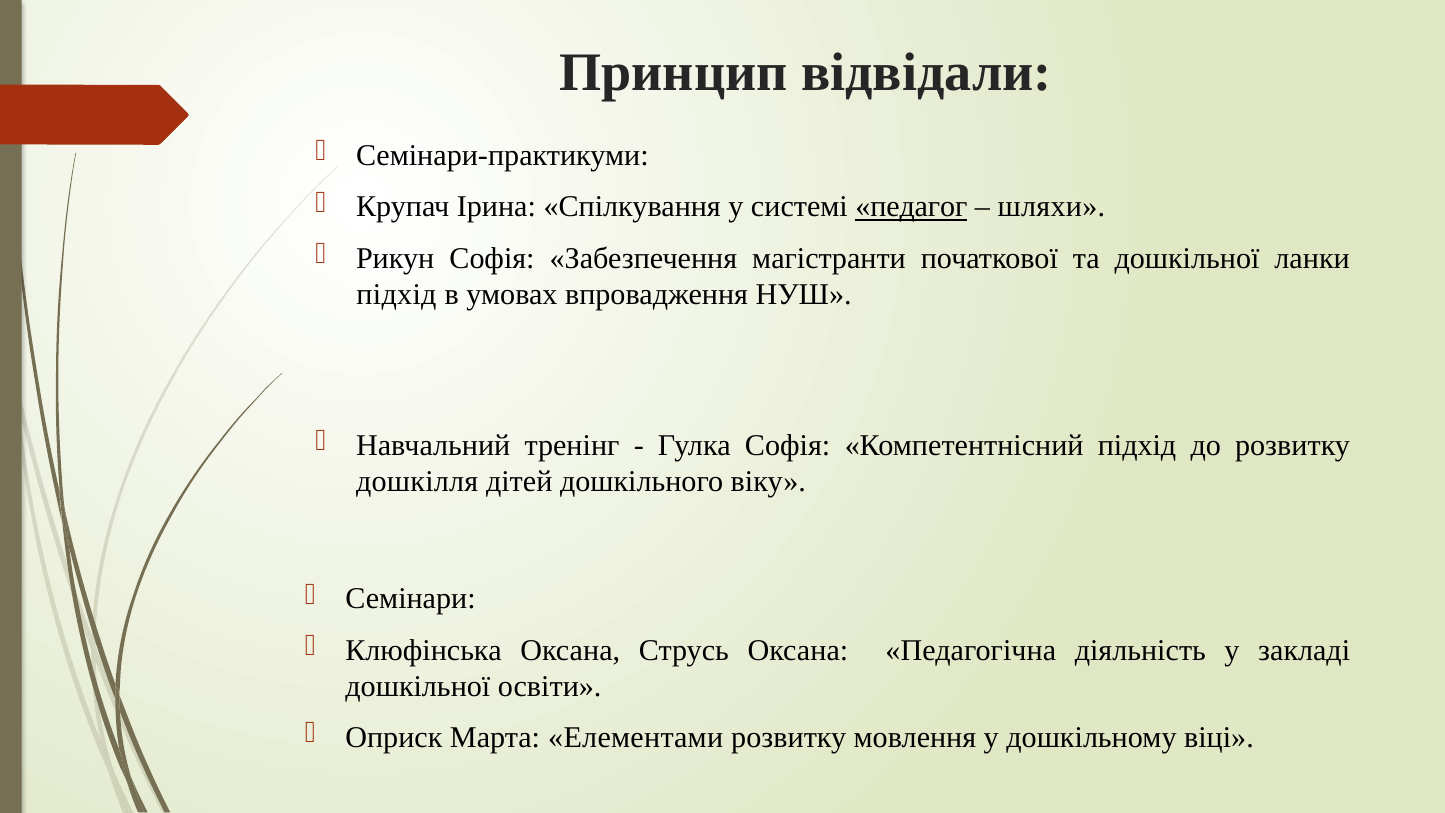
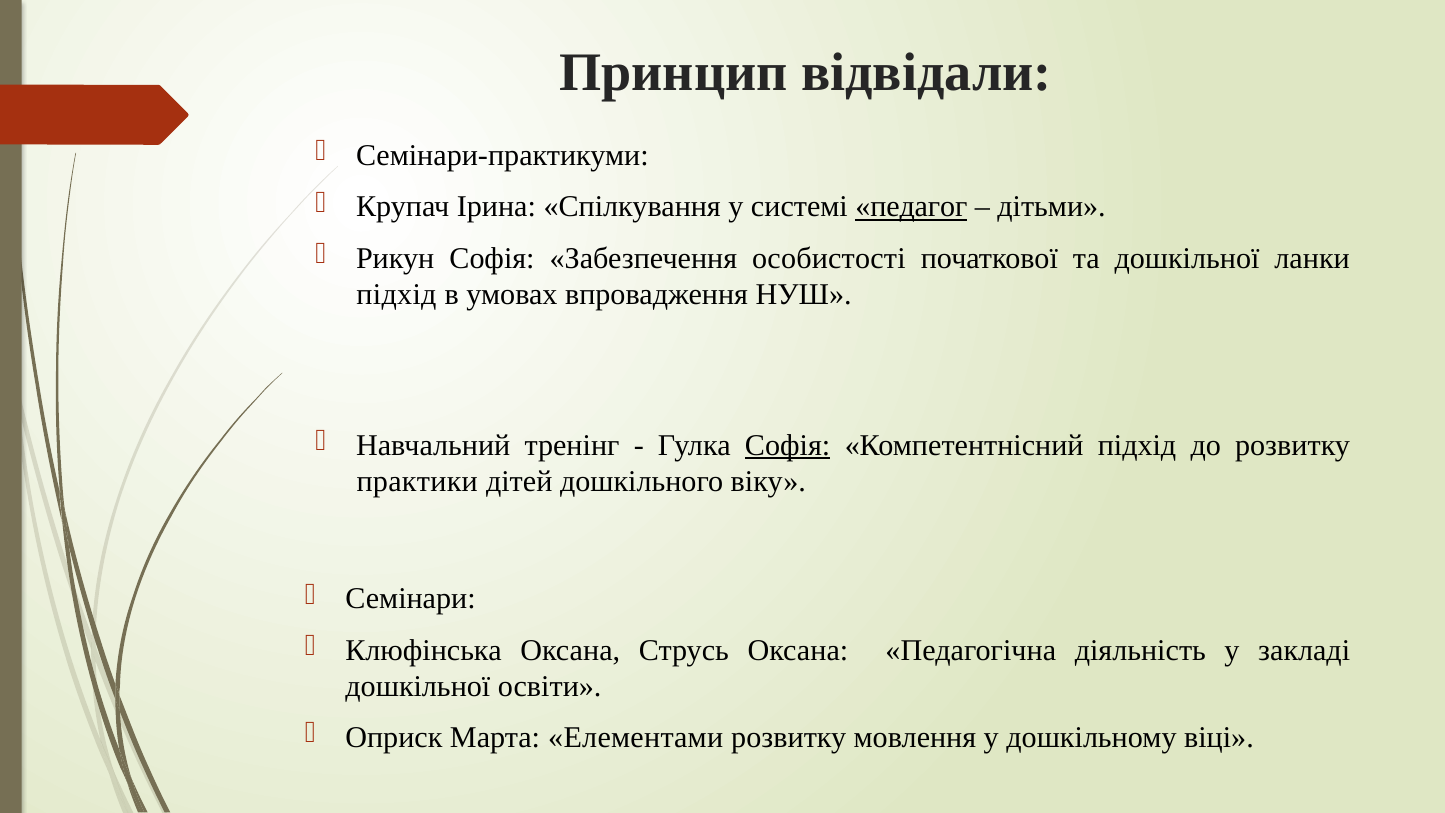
шляхи: шляхи -> дітьми
магістранти: магістранти -> особистості
Софія at (788, 445) underline: none -> present
дошкілля: дошкілля -> практики
